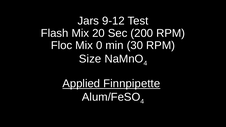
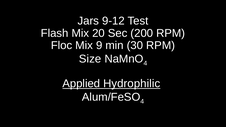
0: 0 -> 9
Finnpipette: Finnpipette -> Hydrophilic
